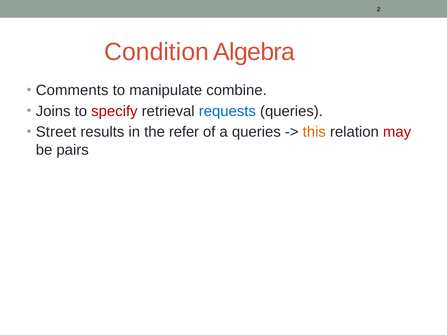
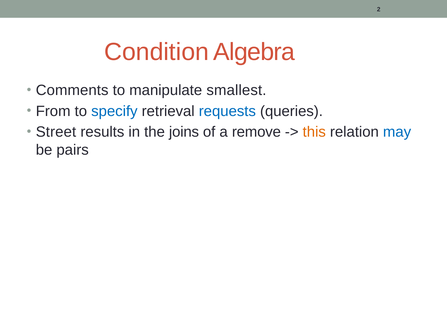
combine: combine -> smallest
Joins: Joins -> From
specify colour: red -> blue
refer: refer -> joins
a queries: queries -> remove
may colour: red -> blue
